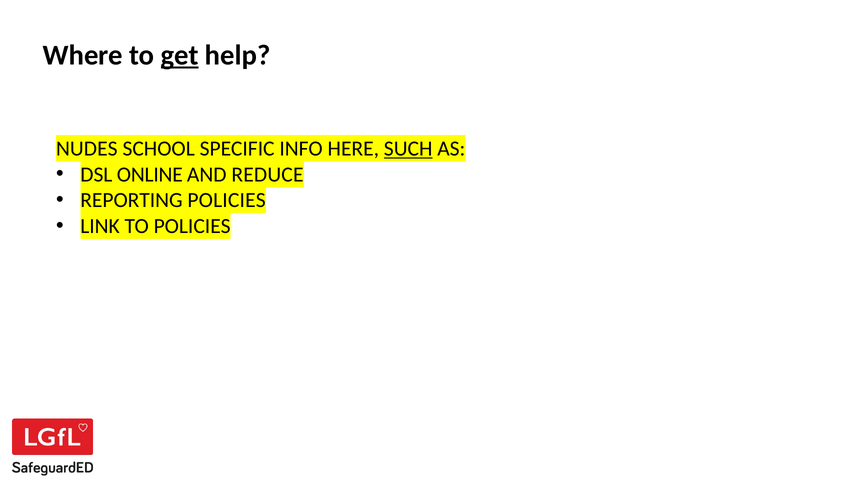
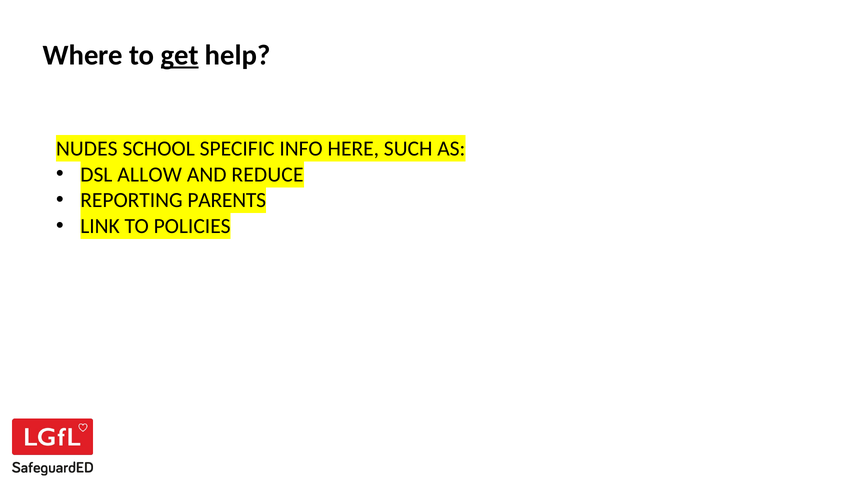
SUCH underline: present -> none
ONLINE: ONLINE -> ALLOW
REPORTING POLICIES: POLICIES -> PARENTS
